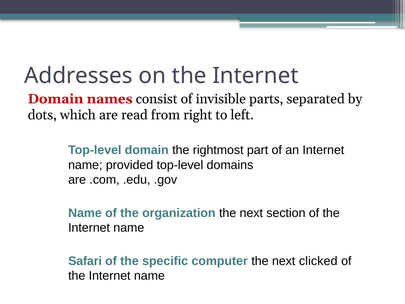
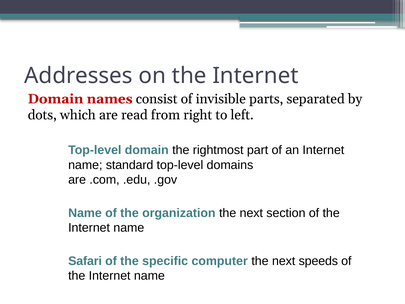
provided: provided -> standard
clicked: clicked -> speeds
